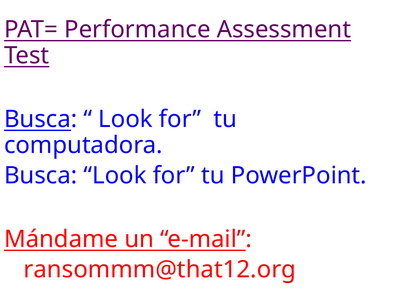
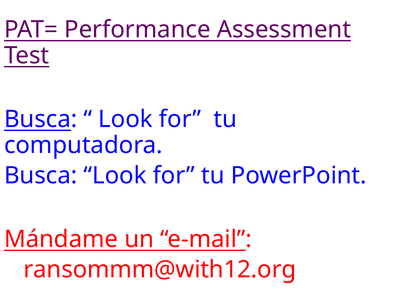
ransommm@that12.org: ransommm@that12.org -> ransommm@with12.org
